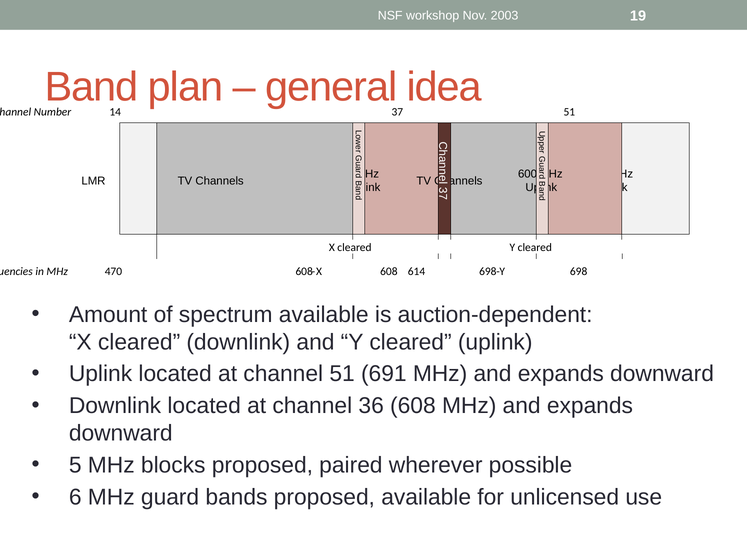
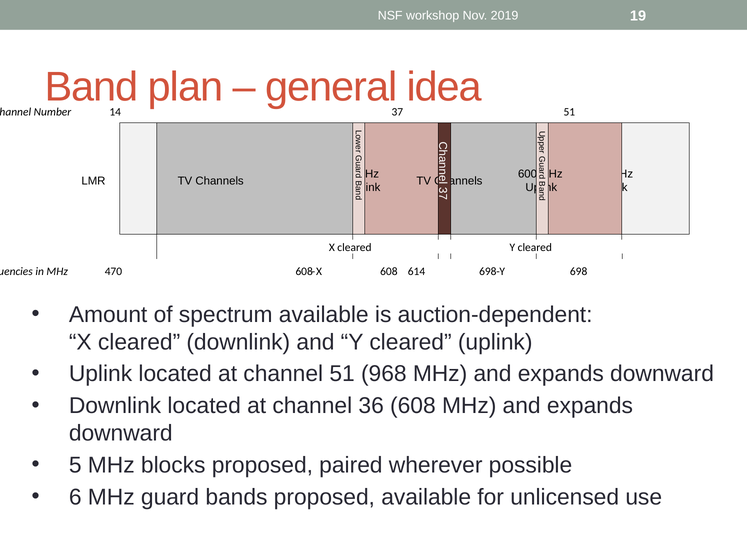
2003: 2003 -> 2019
691: 691 -> 968
